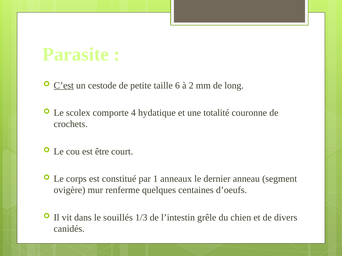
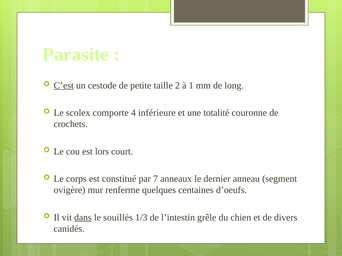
6: 6 -> 2
2: 2 -> 1
hydatique: hydatique -> inférieure
être: être -> lors
1: 1 -> 7
dans underline: none -> present
